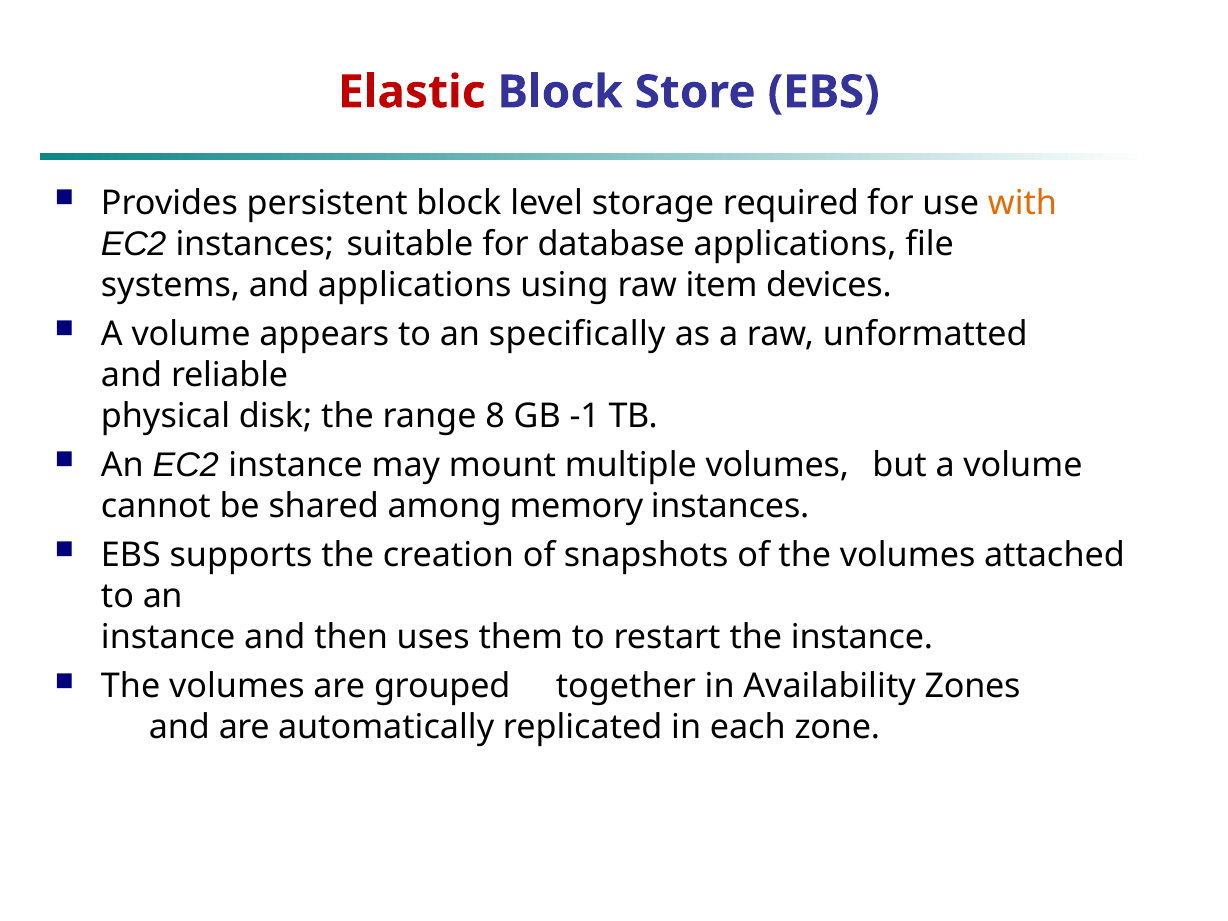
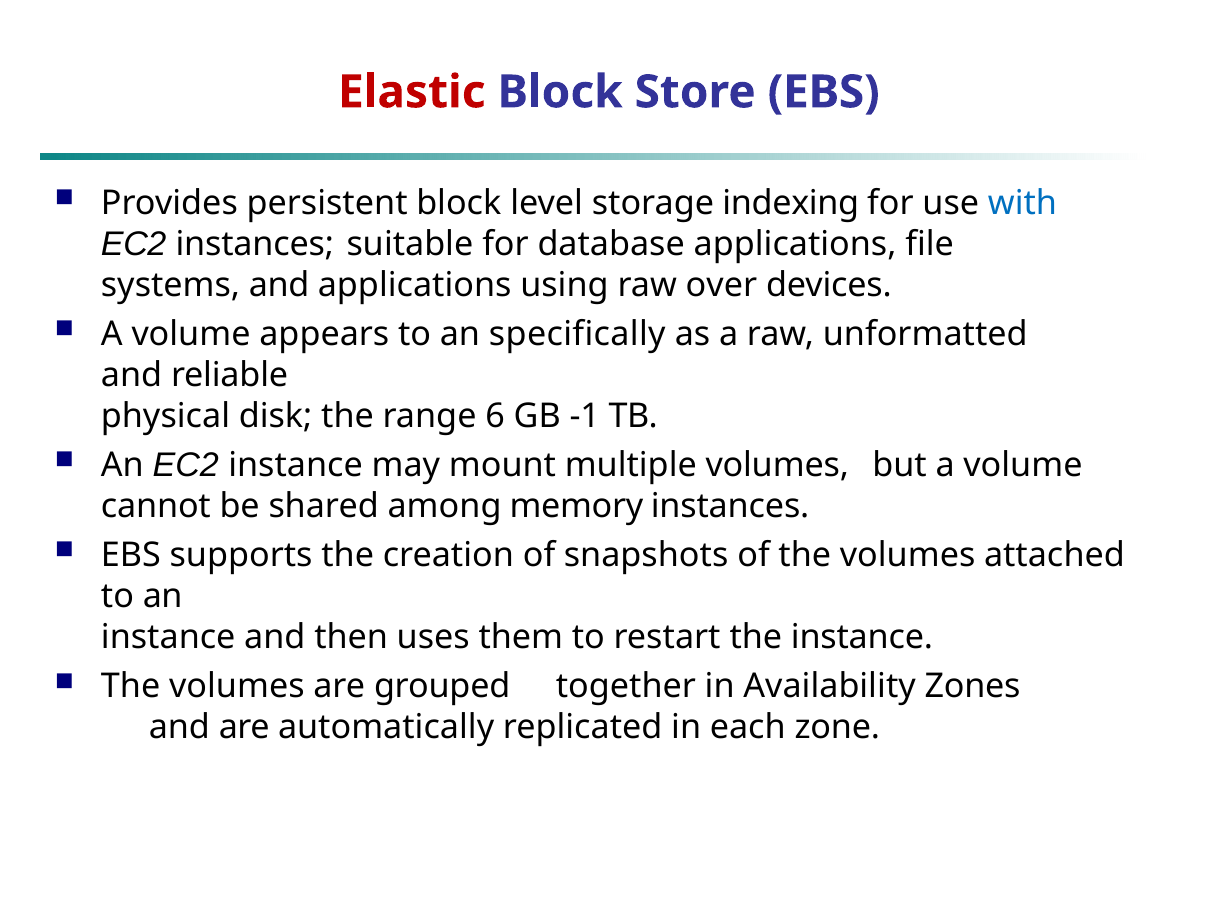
required: required -> indexing
with colour: orange -> blue
item: item -> over
8: 8 -> 6
